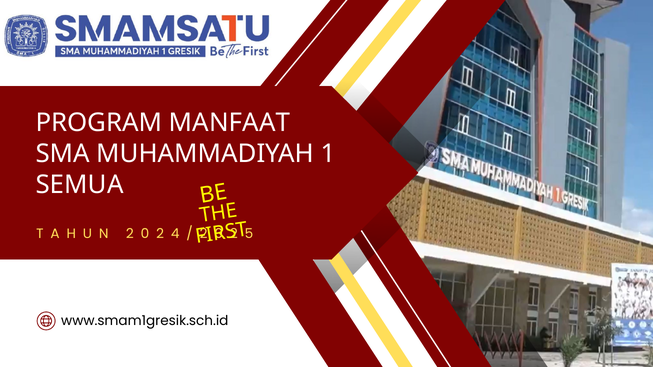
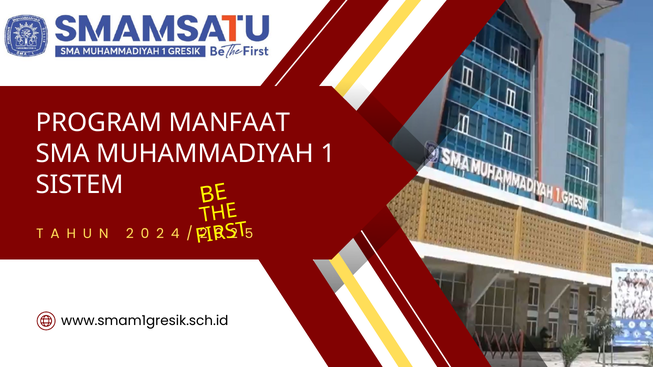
SEMUA: SEMUA -> SISTEM
